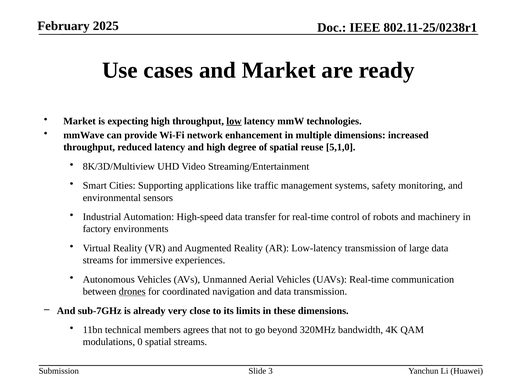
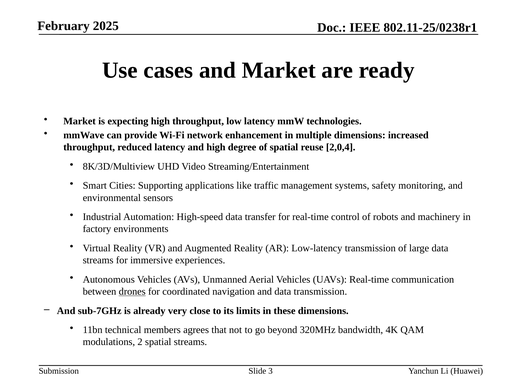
low underline: present -> none
5,1,0: 5,1,0 -> 2,0,4
0: 0 -> 2
